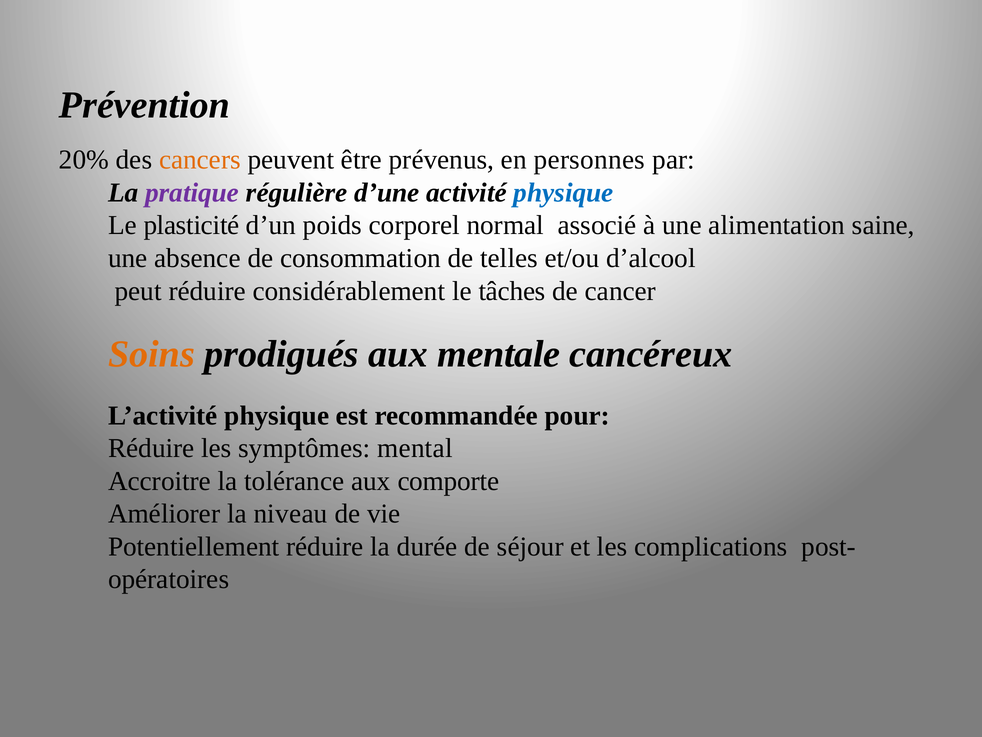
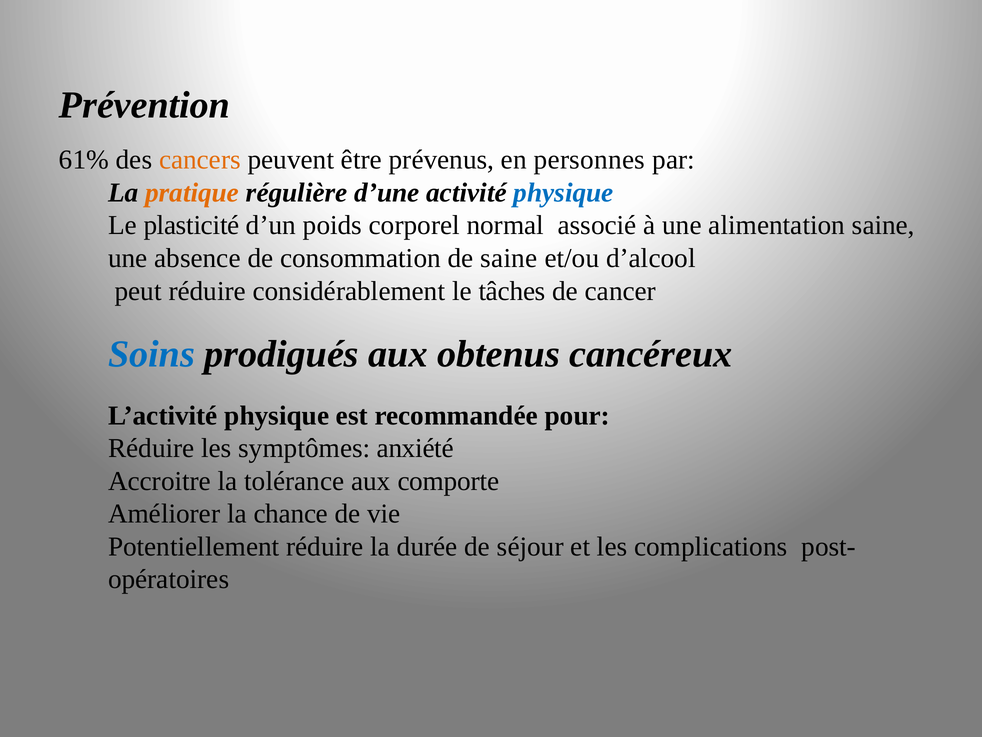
20%: 20% -> 61%
pratique colour: purple -> orange
de telles: telles -> saine
Soins colour: orange -> blue
mentale: mentale -> obtenus
mental: mental -> anxiété
niveau: niveau -> chance
